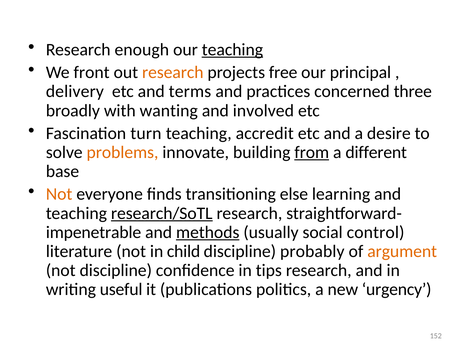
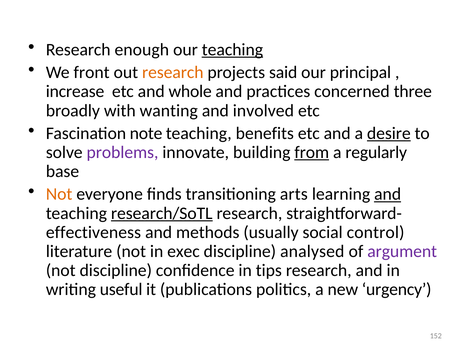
free: free -> said
delivery: delivery -> increase
terms: terms -> whole
turn: turn -> note
accredit: accredit -> benefits
desire underline: none -> present
problems colour: orange -> purple
different: different -> regularly
else: else -> arts
and at (388, 194) underline: none -> present
impenetrable: impenetrable -> effectiveness
methods underline: present -> none
child: child -> exec
probably: probably -> analysed
argument colour: orange -> purple
